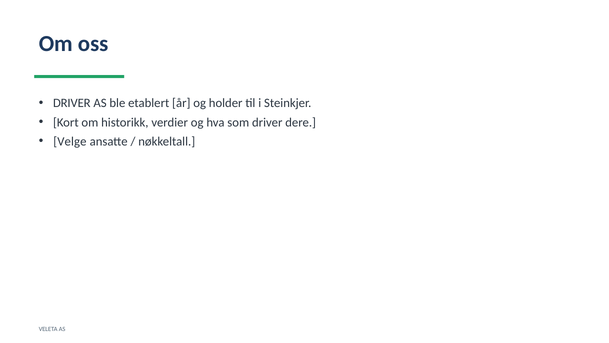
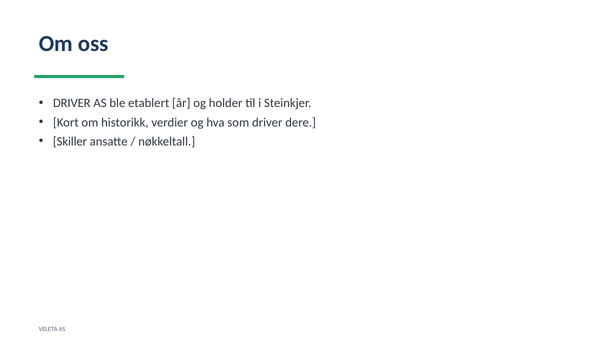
Velge: Velge -> Skiller
